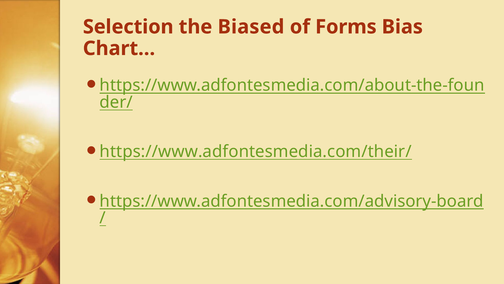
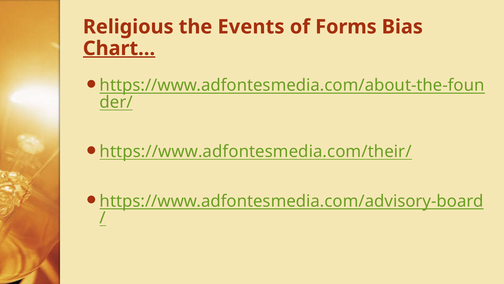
Selection: Selection -> Religious
Biased: Biased -> Events
Chart… underline: none -> present
